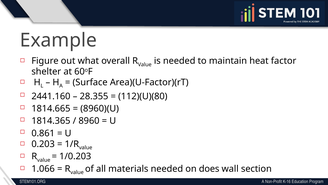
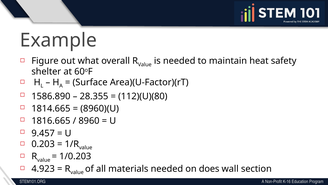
factor: factor -> safety
2441.160: 2441.160 -> 1586.890
1814.365: 1814.365 -> 1816.665
0.861: 0.861 -> 9.457
1.066: 1.066 -> 4.923
